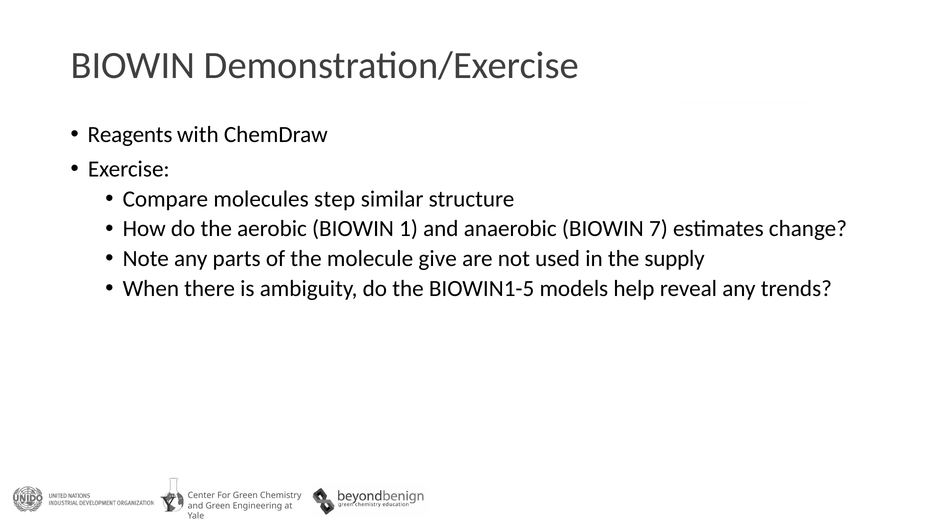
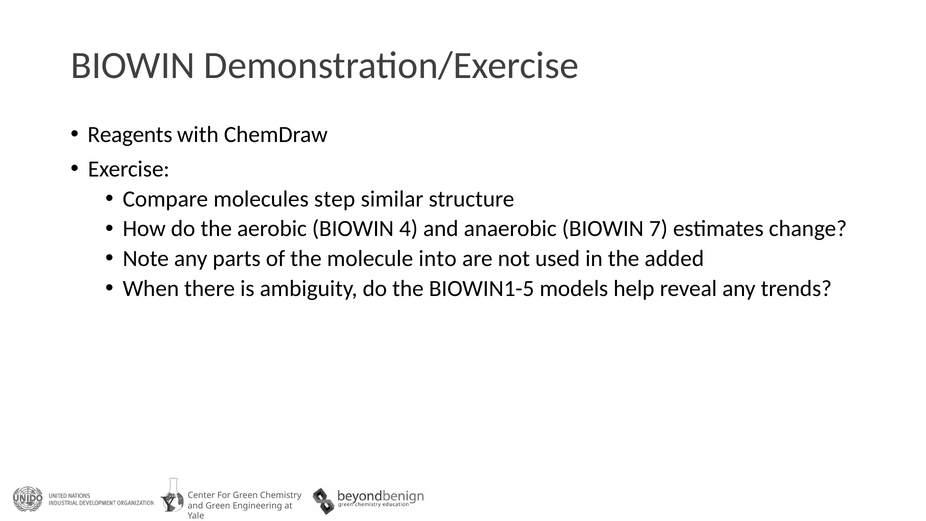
1: 1 -> 4
give: give -> into
supply: supply -> added
